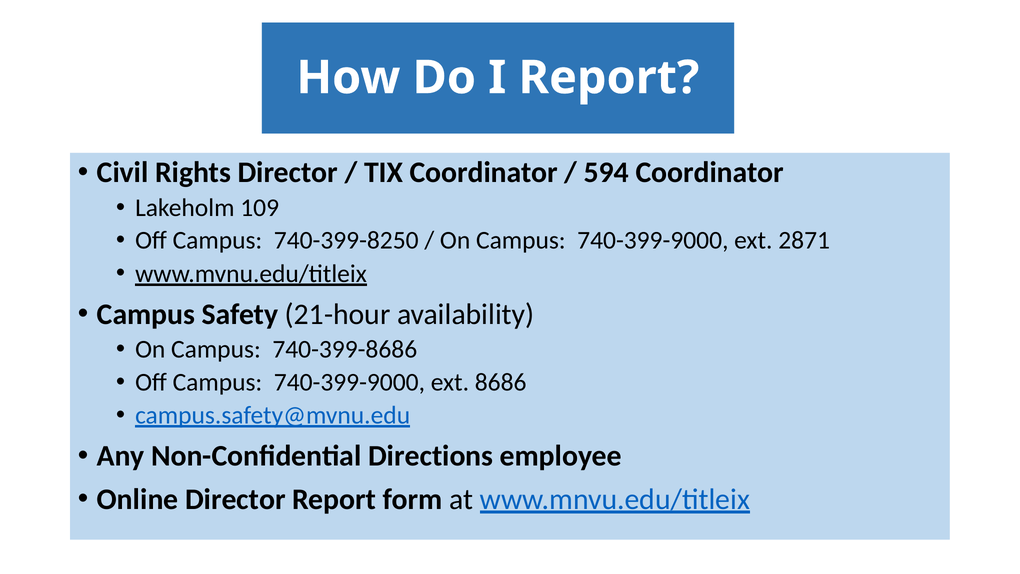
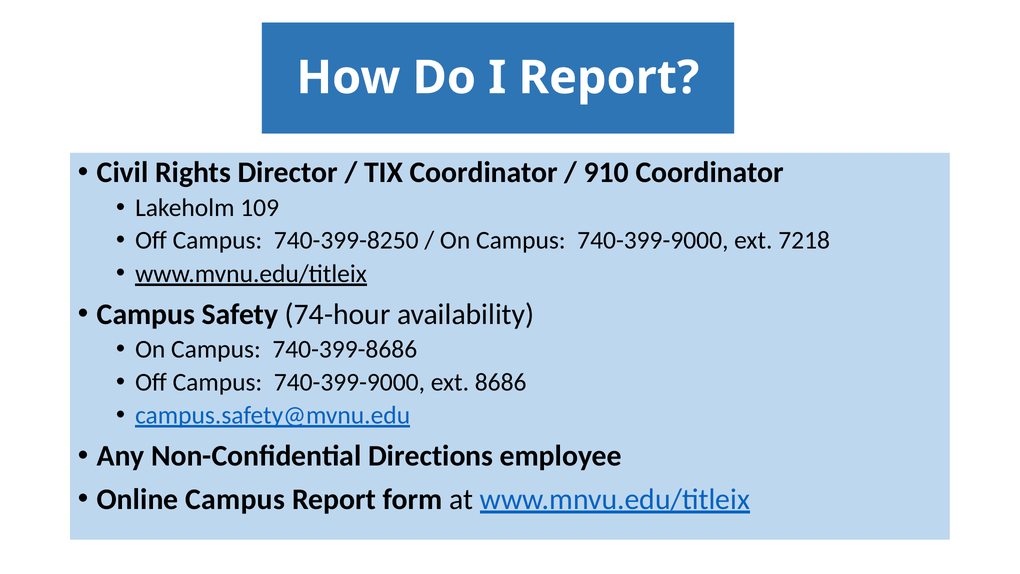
594: 594 -> 910
2871: 2871 -> 7218
21-hour: 21-hour -> 74-hour
Online Director: Director -> Campus
